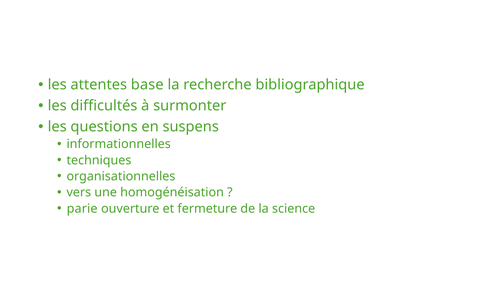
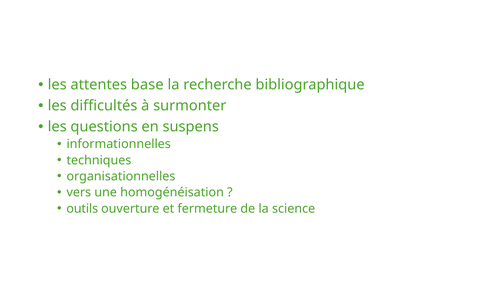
parie: parie -> outils
